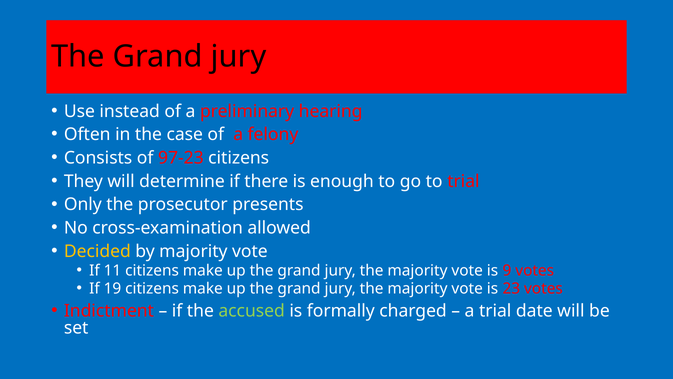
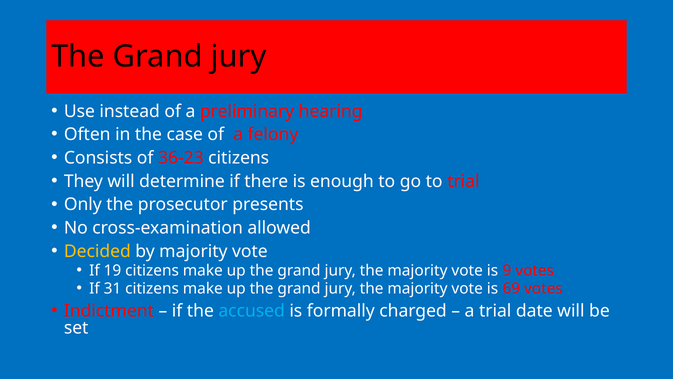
97-23: 97-23 -> 36-23
11: 11 -> 19
19: 19 -> 31
23: 23 -> 69
accused colour: light green -> light blue
